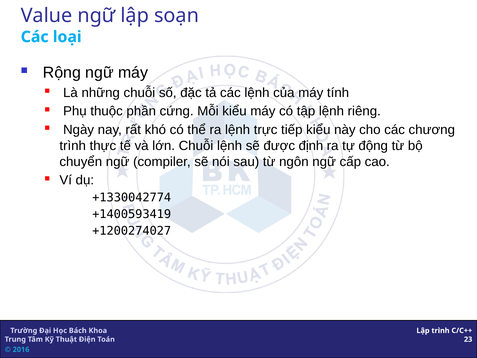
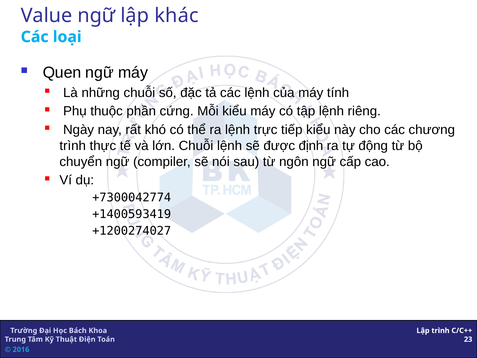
soạn: soạn -> khác
Rộng: Rộng -> Quen
+1330042774: +1330042774 -> +7300042774
